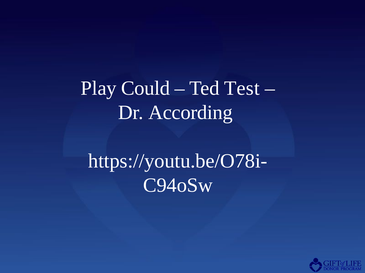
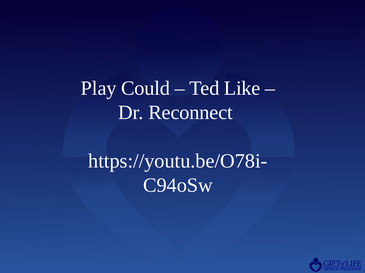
Test: Test -> Like
According: According -> Reconnect
